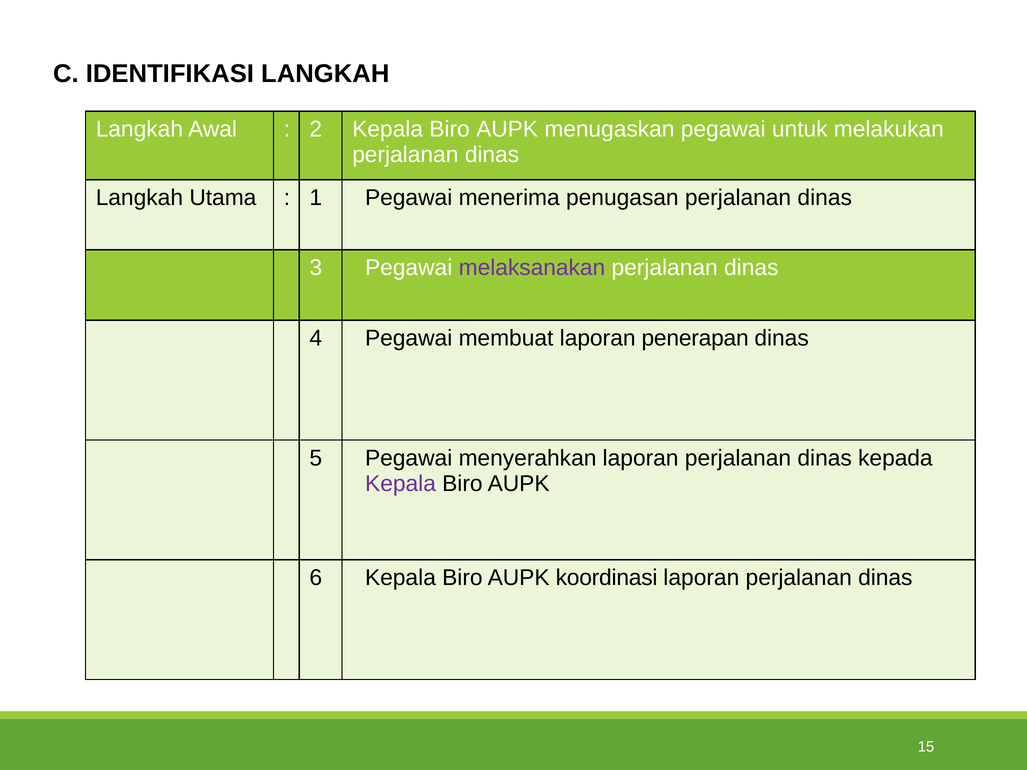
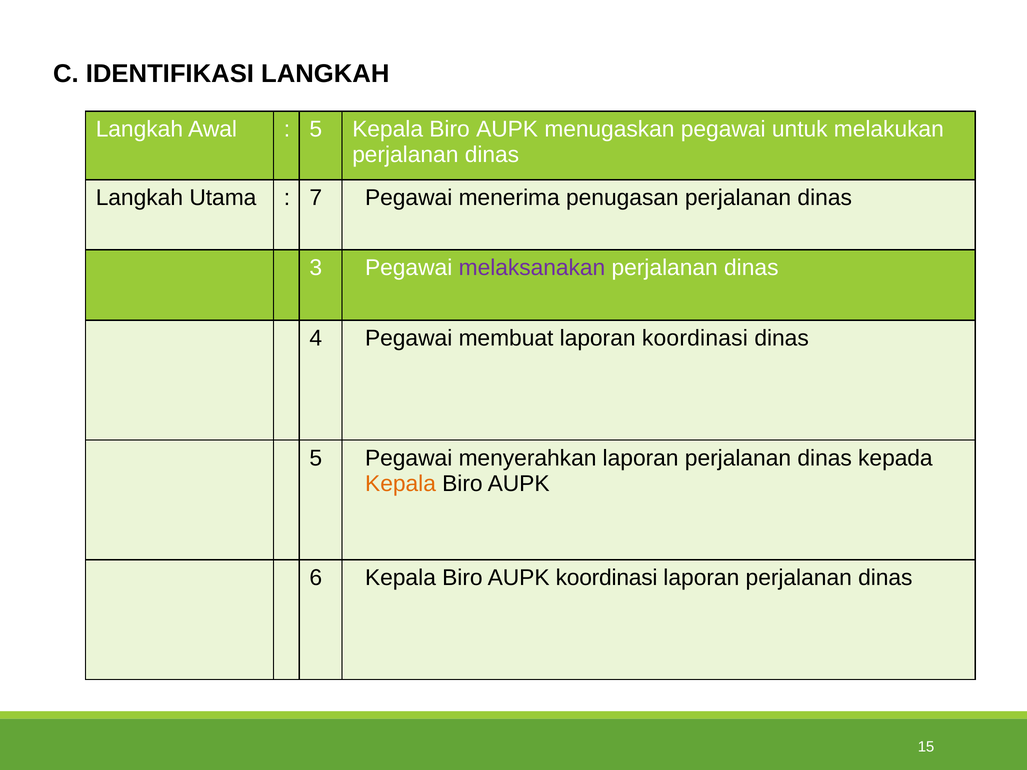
2 at (316, 129): 2 -> 5
1: 1 -> 7
laporan penerapan: penerapan -> koordinasi
Kepala at (401, 484) colour: purple -> orange
